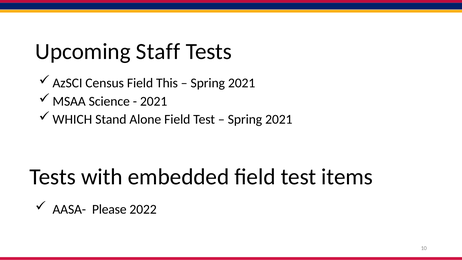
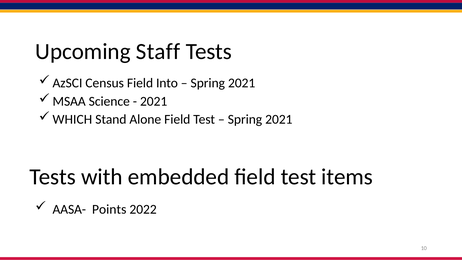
This: This -> Into
Please: Please -> Points
